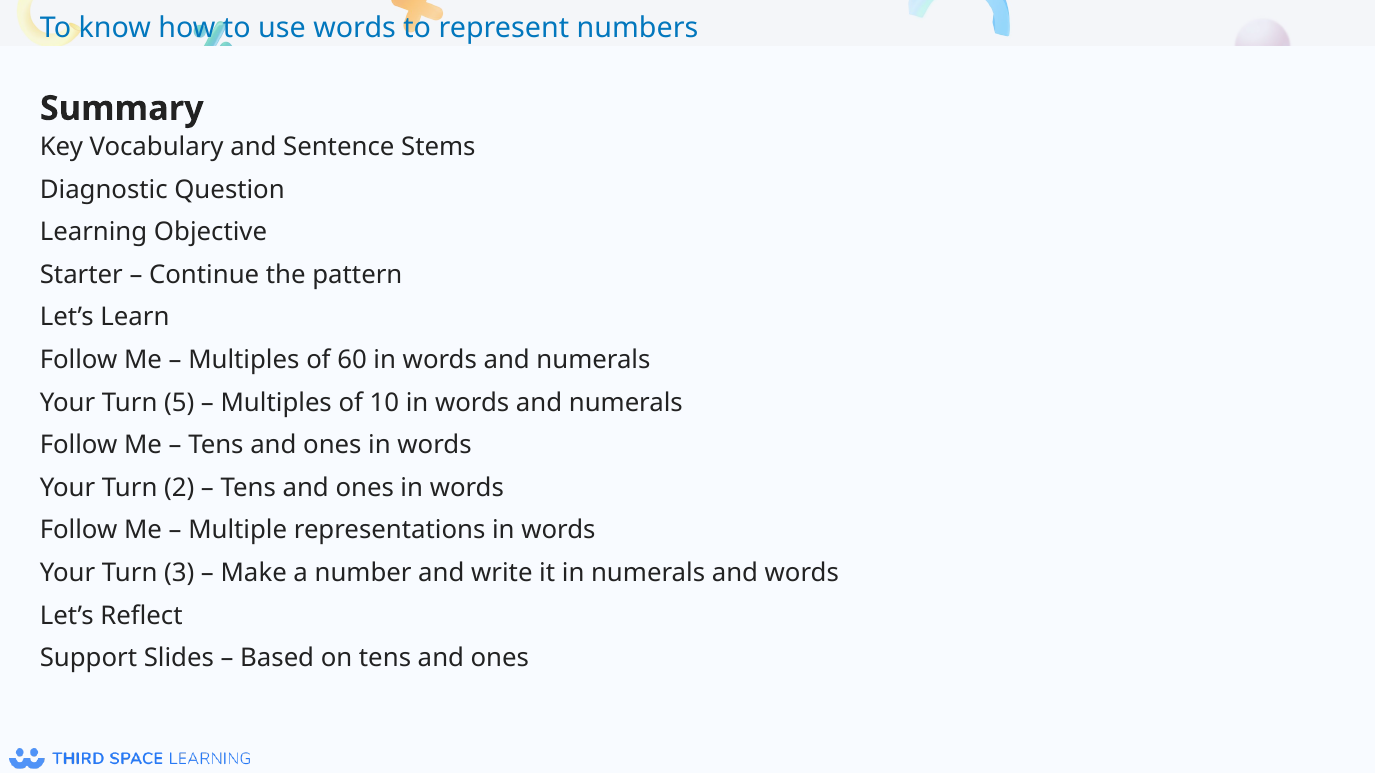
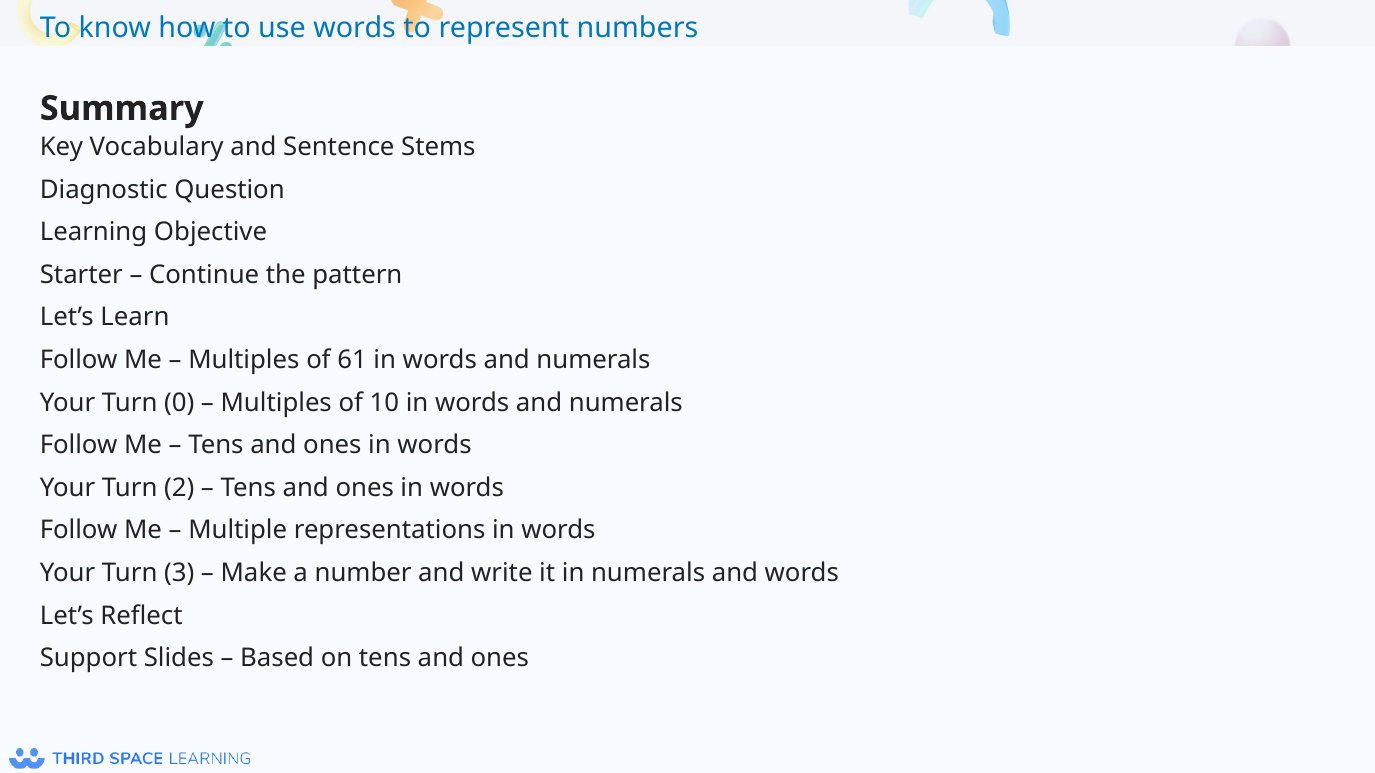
60: 60 -> 61
5: 5 -> 0
